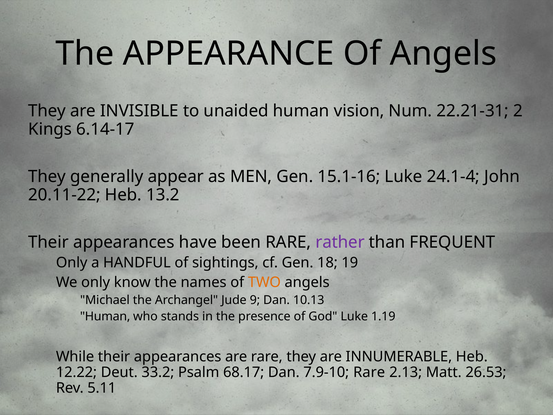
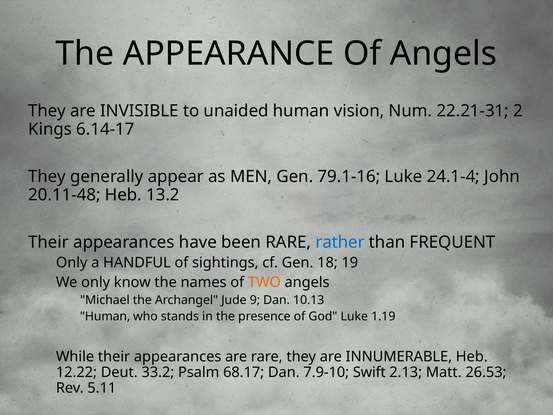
15.1-16: 15.1-16 -> 79.1-16
20.11-22: 20.11-22 -> 20.11-48
rather colour: purple -> blue
7.9-10 Rare: Rare -> Swift
